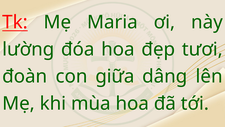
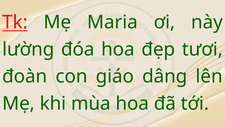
giữa: giữa -> giáo
